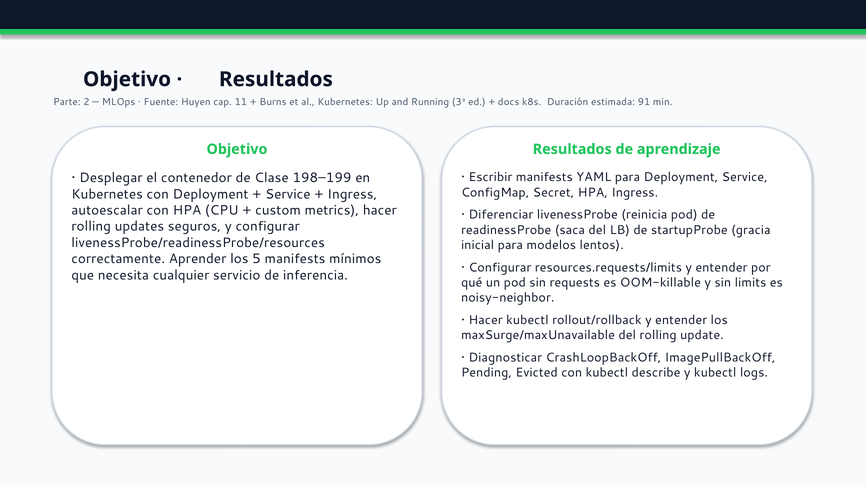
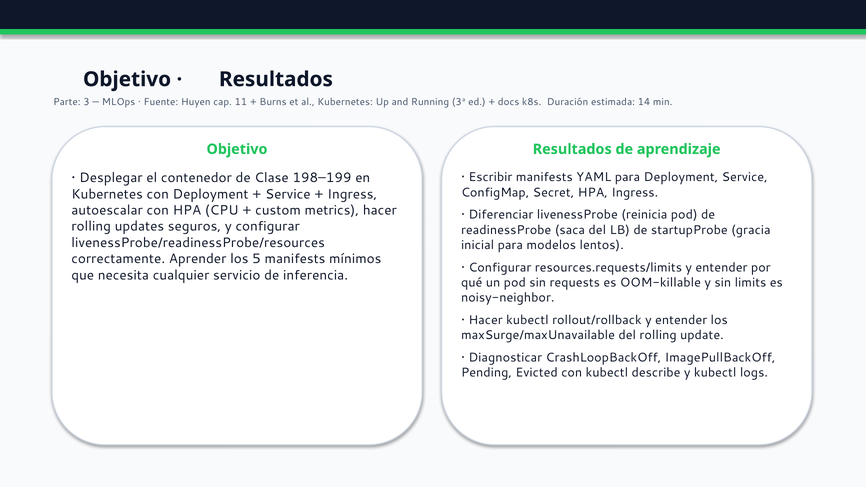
2: 2 -> 3
91: 91 -> 14
